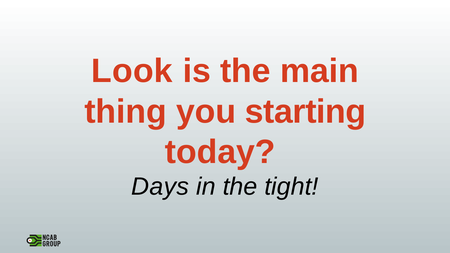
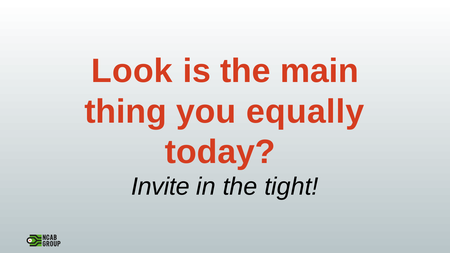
starting: starting -> equally
Days: Days -> Invite
